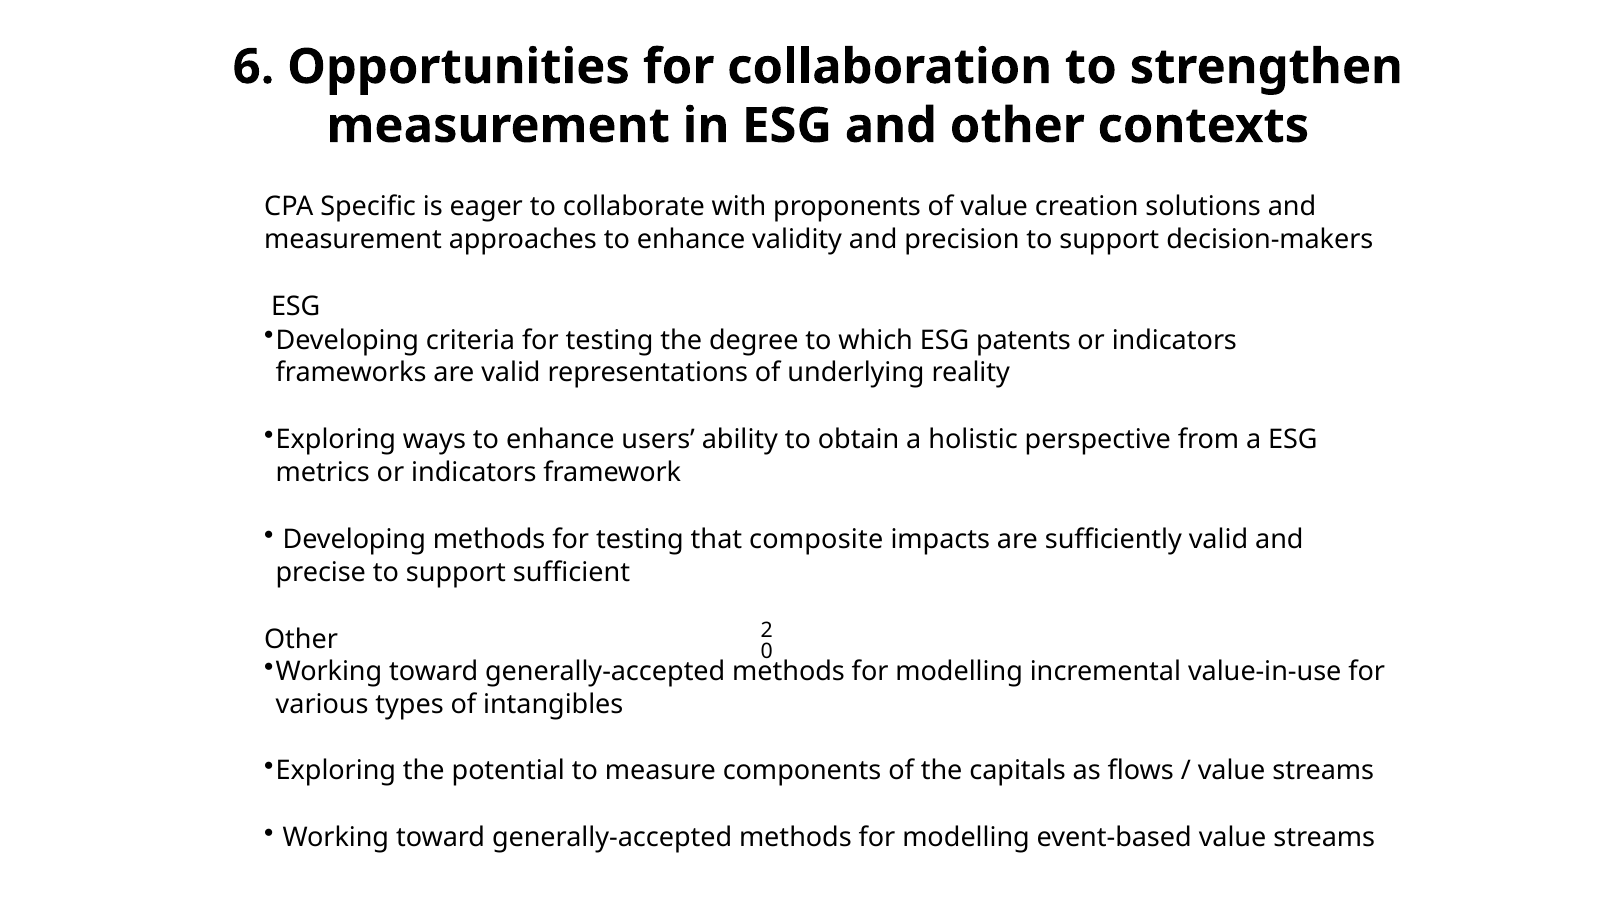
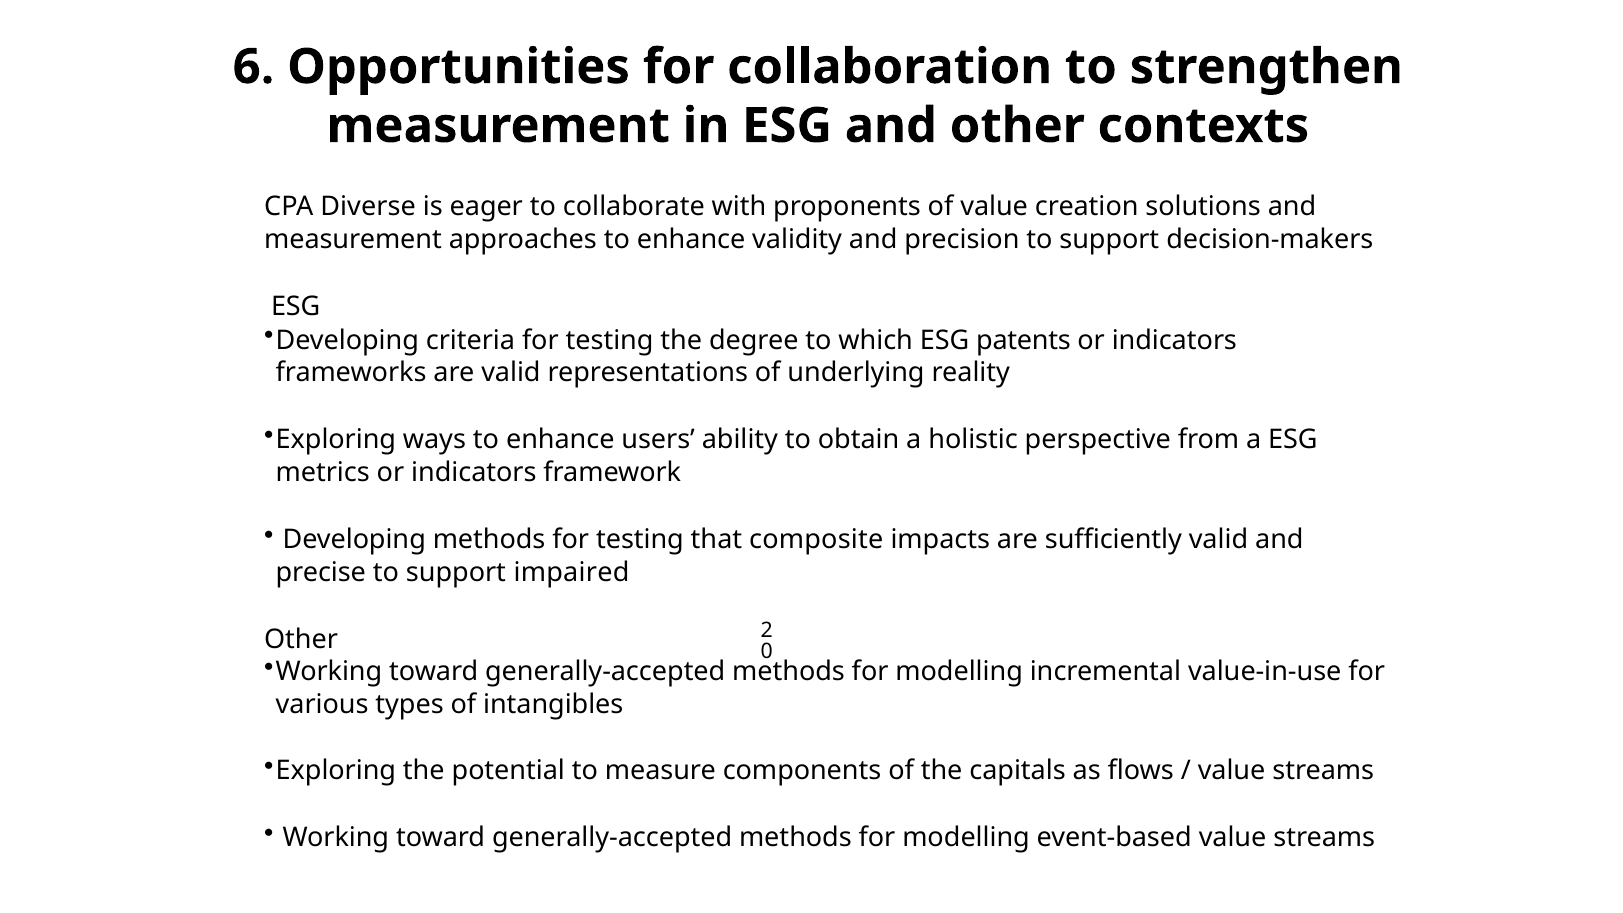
Specific: Specific -> Diverse
sufficient: sufficient -> impaired
